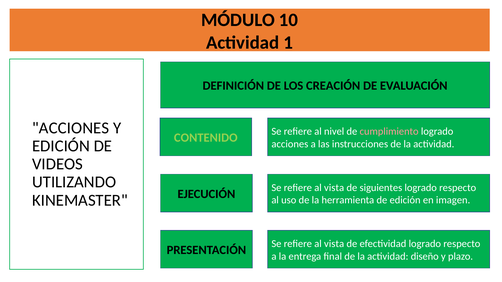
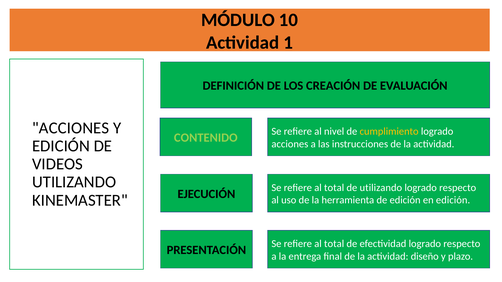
cumplimiento colour: pink -> yellow
vista at (334, 188): vista -> total
de siguientes: siguientes -> utilizando
en imagen: imagen -> edición
vista at (334, 244): vista -> total
